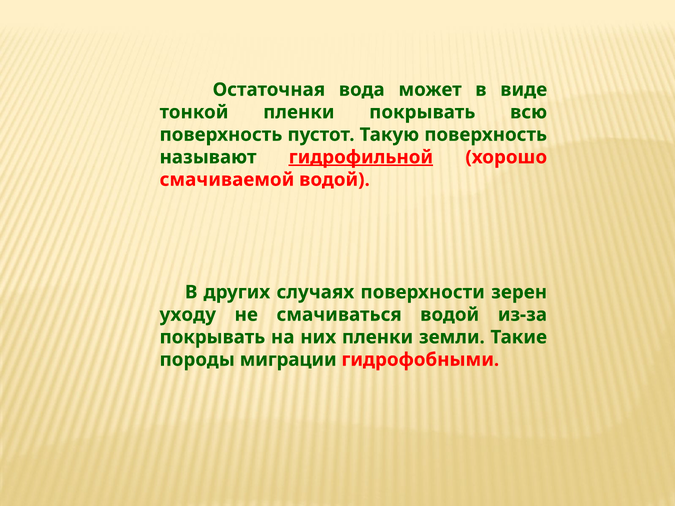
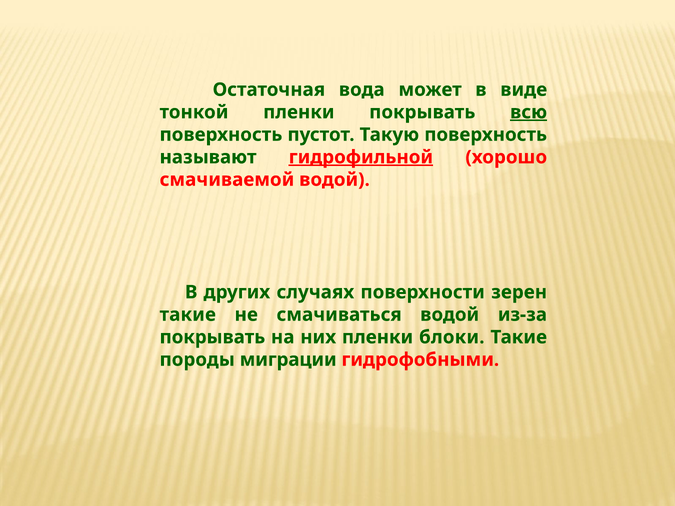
всю underline: none -> present
уходу at (188, 315): уходу -> такие
земли: земли -> блоки
